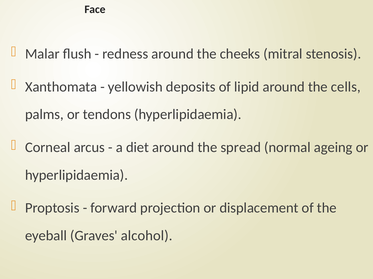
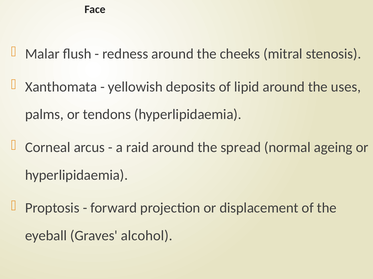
cells: cells -> uses
diet: diet -> raid
